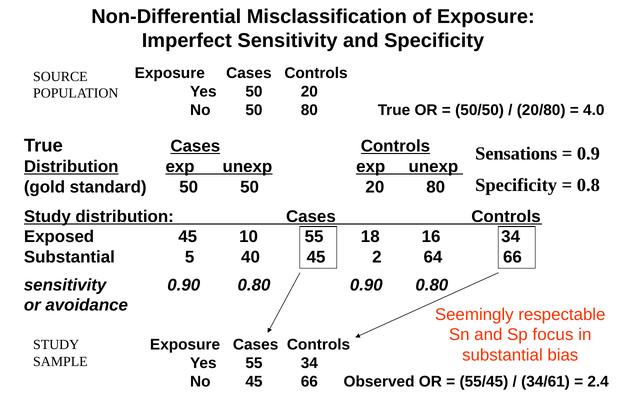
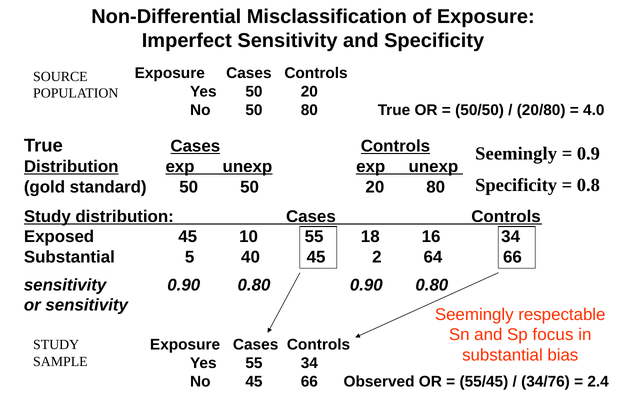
Sensations at (516, 154): Sensations -> Seemingly
or avoidance: avoidance -> sensitivity
34/61: 34/61 -> 34/76
